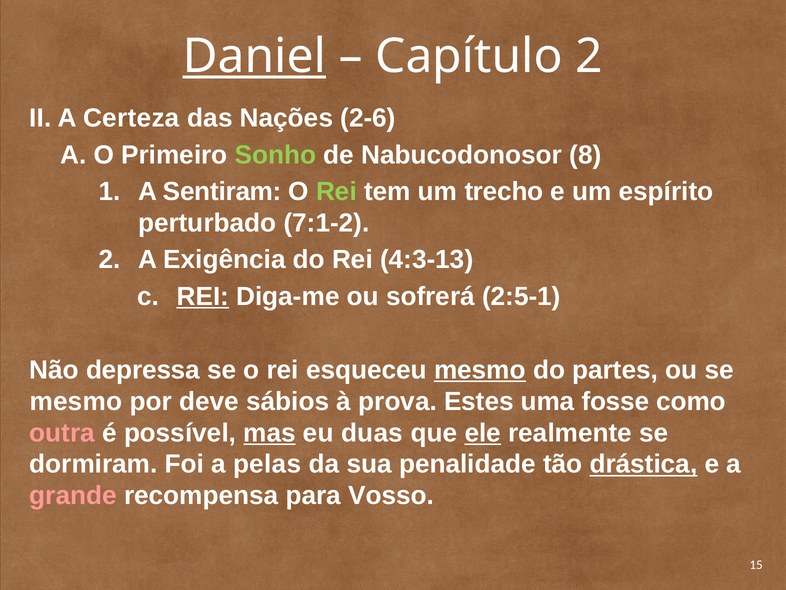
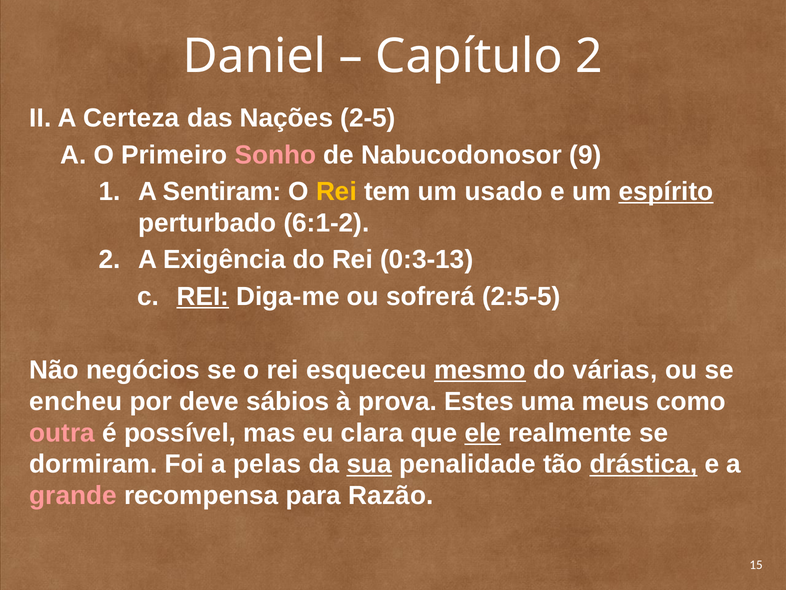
Daniel underline: present -> none
2-6: 2-6 -> 2-5
Sonho colour: light green -> pink
8: 8 -> 9
Rei at (336, 192) colour: light green -> yellow
trecho: trecho -> usado
espírito underline: none -> present
7:1-2: 7:1-2 -> 6:1-2
4:3-13: 4:3-13 -> 0:3-13
2:5-1: 2:5-1 -> 2:5-5
depressa: depressa -> negócios
partes: partes -> várias
mesmo at (76, 401): mesmo -> encheu
fosse: fosse -> meus
mas underline: present -> none
duas: duas -> clara
sua underline: none -> present
Vosso: Vosso -> Razão
